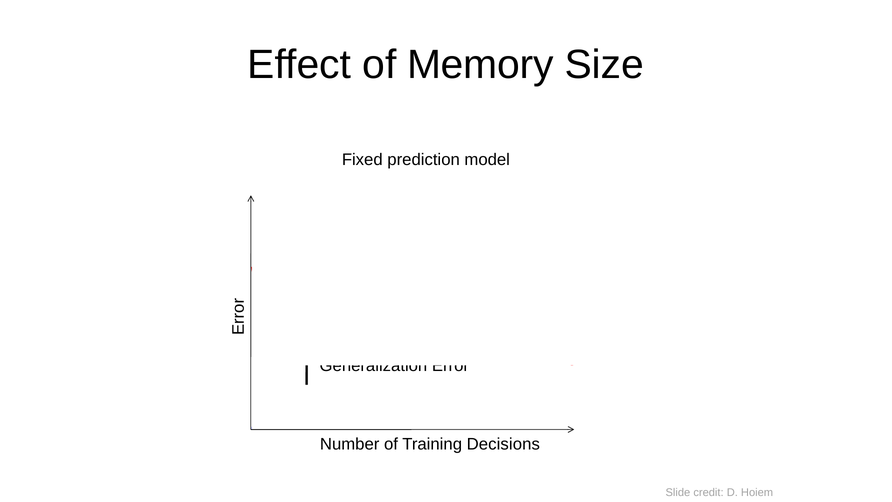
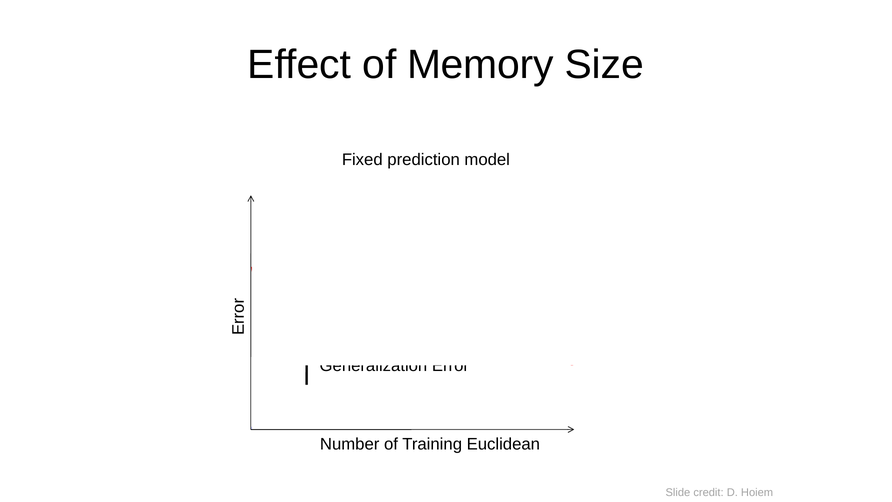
Decisions: Decisions -> Euclidean
